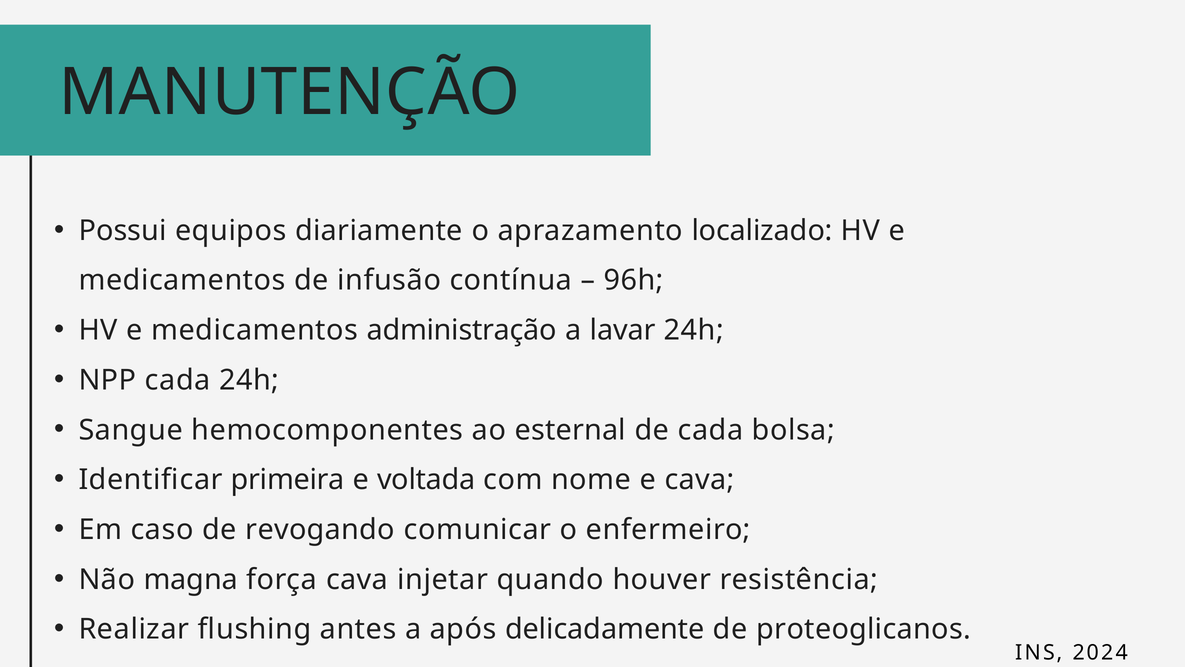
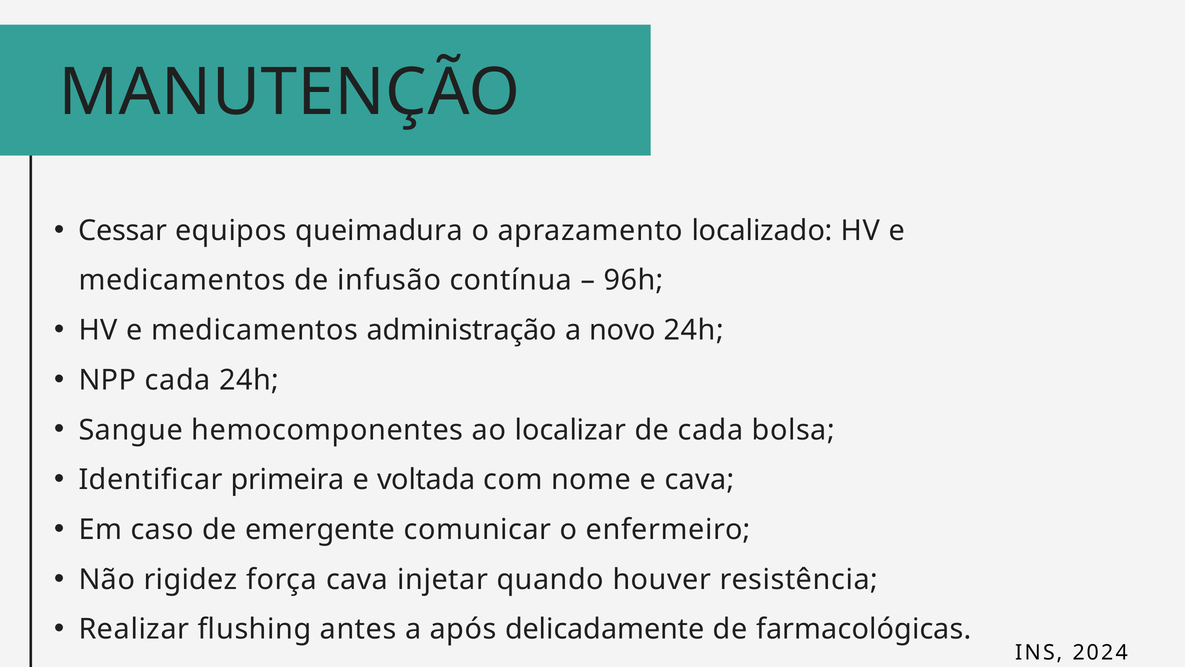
Possui: Possui -> Cessar
diariamente: diariamente -> queimadura
lavar: lavar -> novo
esternal: esternal -> localizar
revogando: revogando -> emergente
magna: magna -> rigidez
proteoglicanos: proteoglicanos -> farmacológicas
